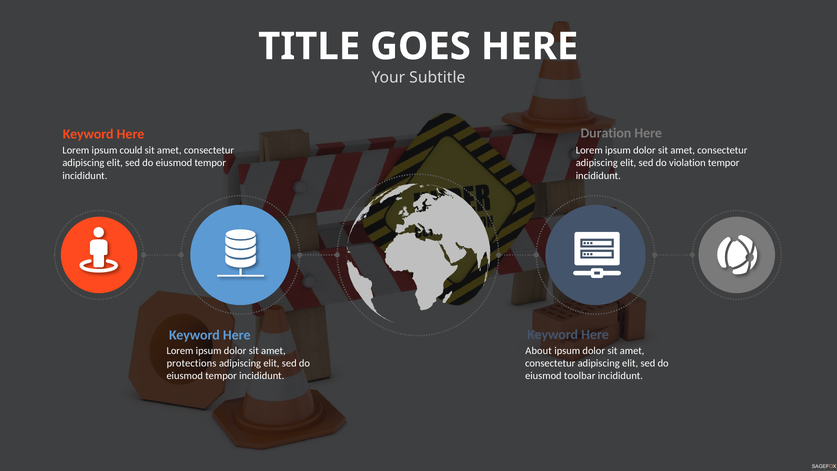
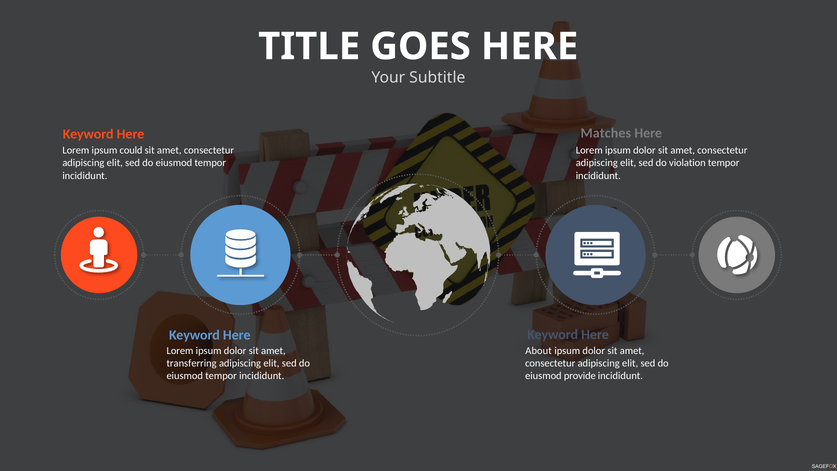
Duration: Duration -> Matches
protections: protections -> transferring
toolbar: toolbar -> provide
